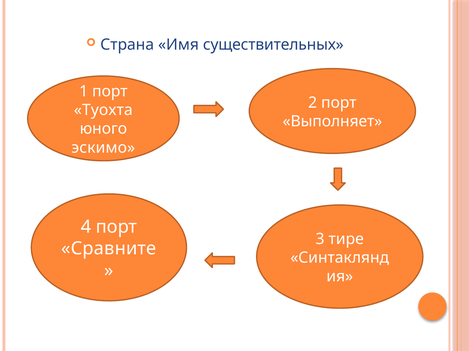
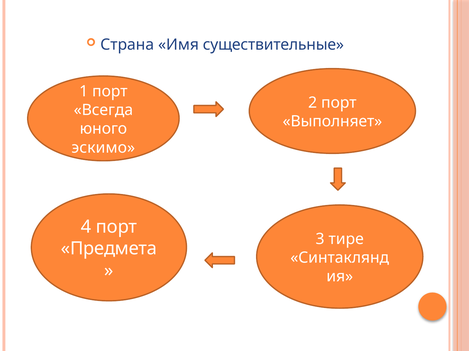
существительных: существительных -> существительные
Туохта: Туохта -> Всегда
Сравните: Сравните -> Предмета
